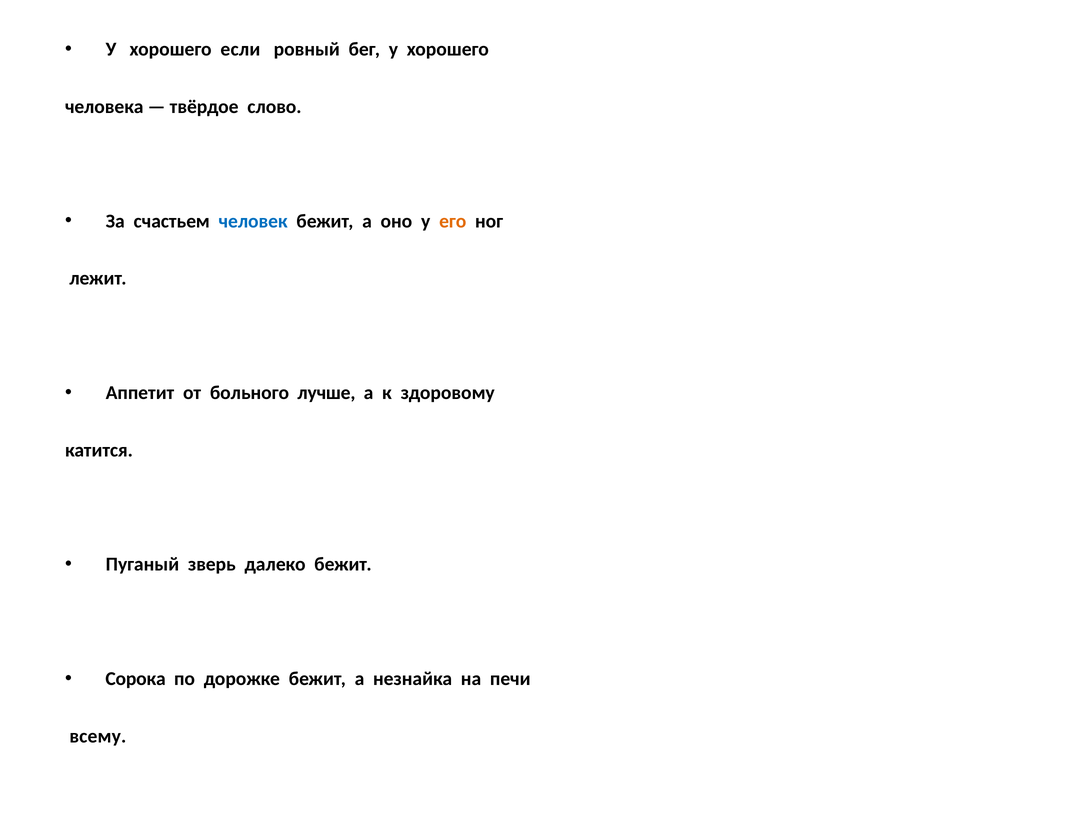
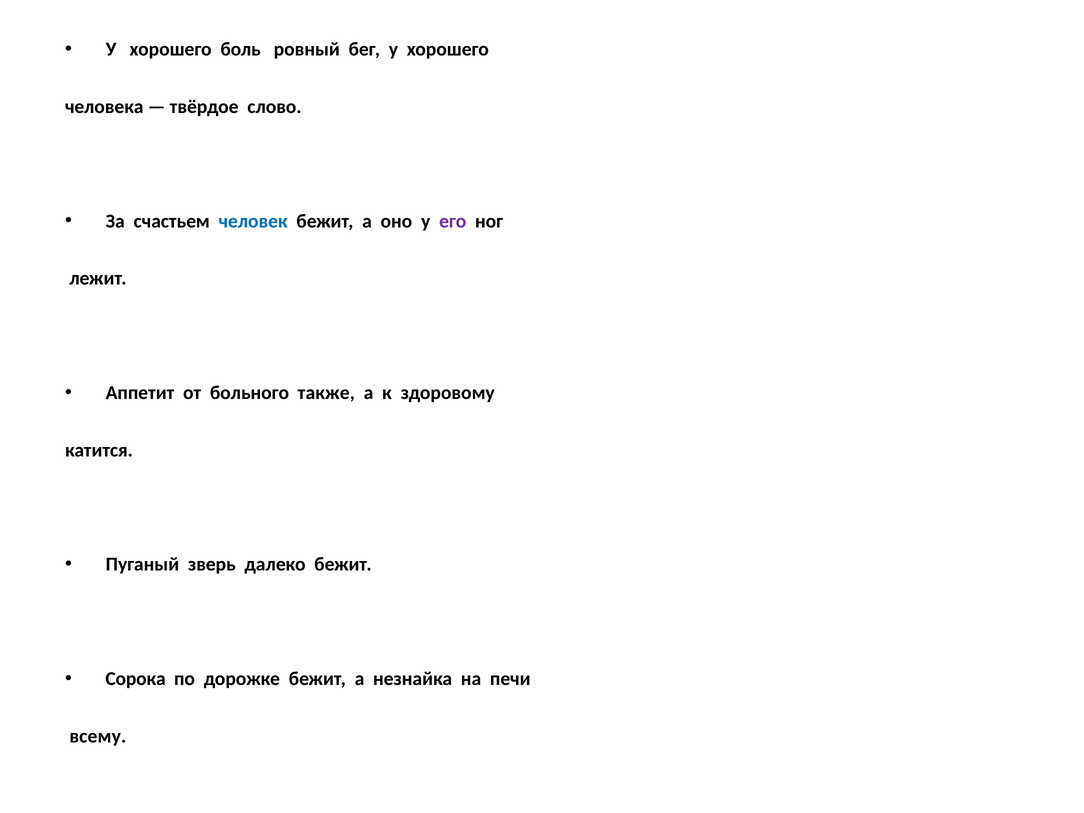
если: если -> боль
его colour: orange -> purple
лучше: лучше -> также
